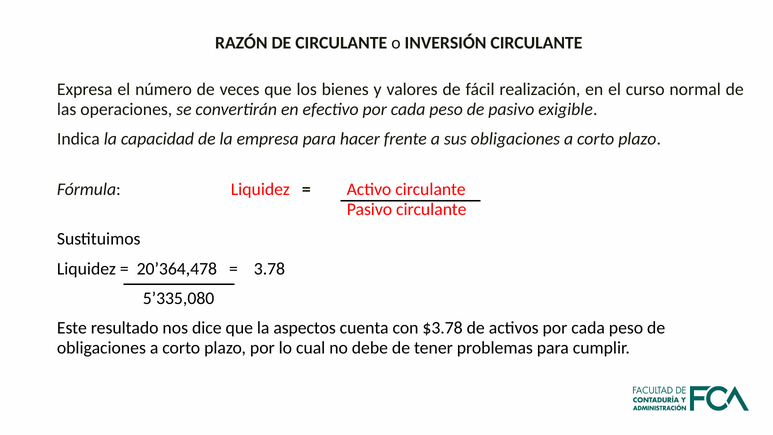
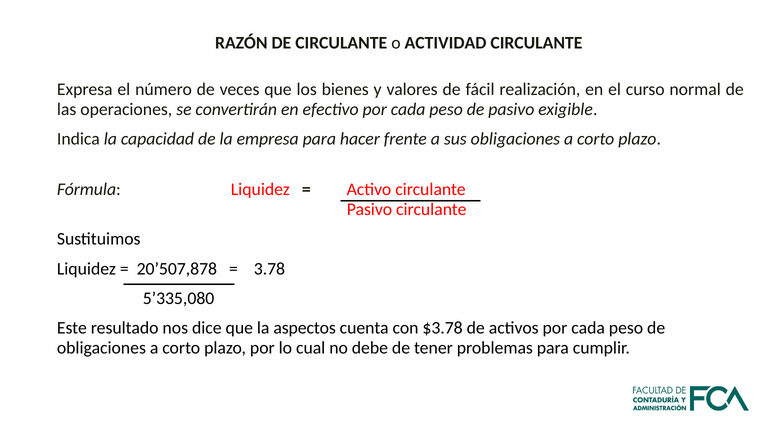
INVERSIÓN: INVERSIÓN -> ACTIVIDAD
20’364,478: 20’364,478 -> 20’507,878
